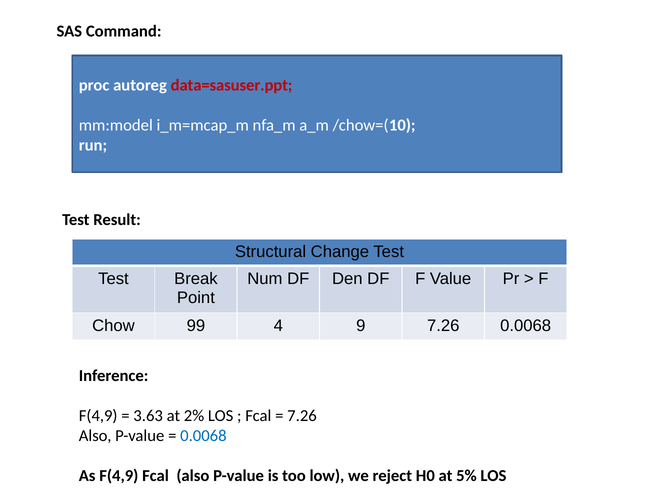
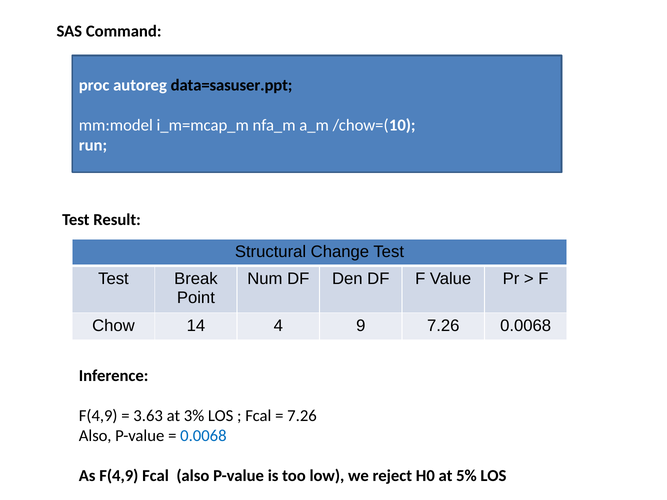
data=sasuser.ppt colour: red -> black
99: 99 -> 14
2%: 2% -> 3%
